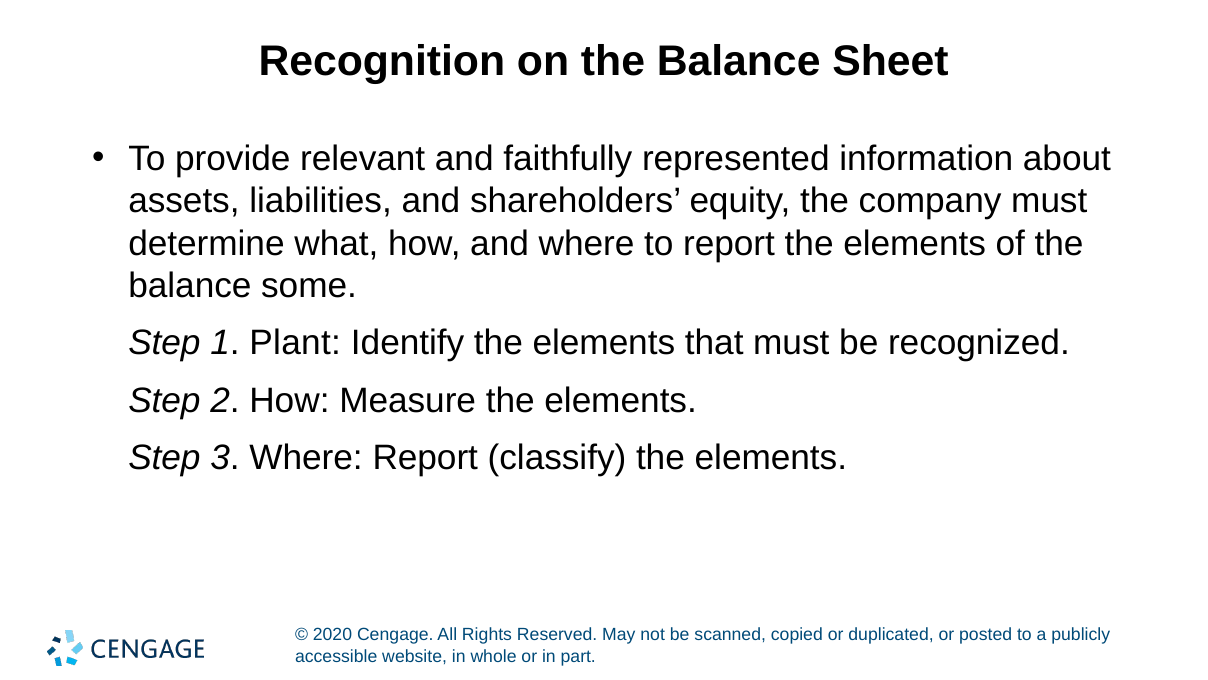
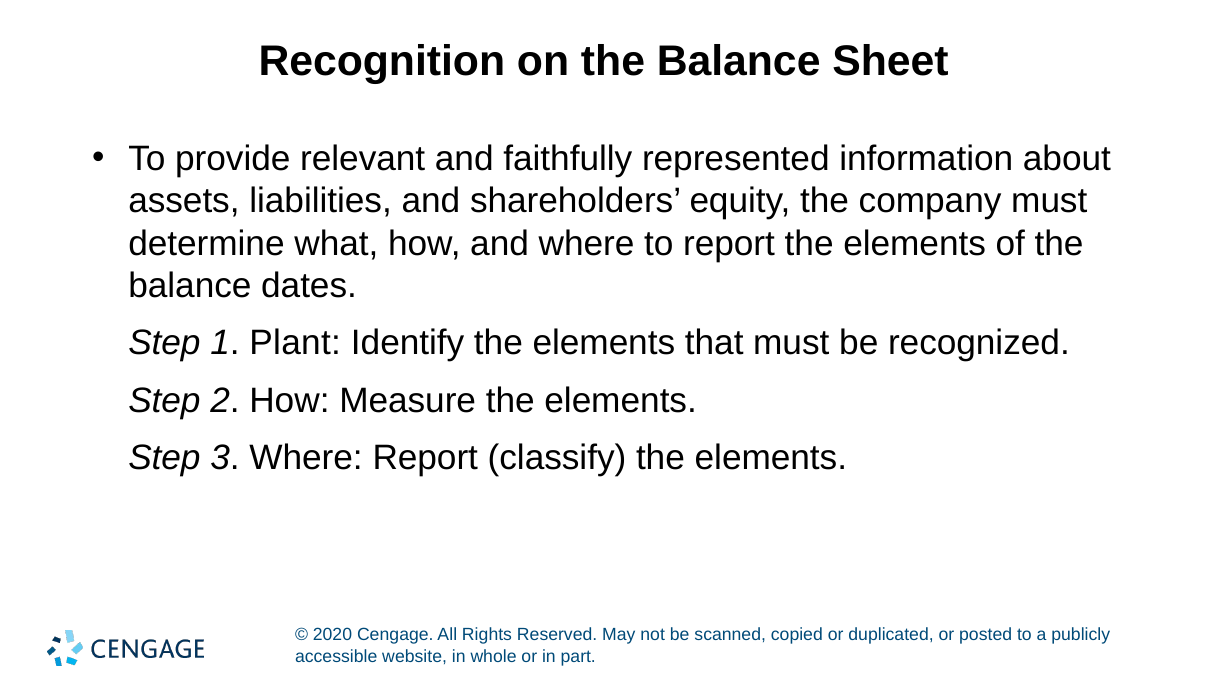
some: some -> dates
